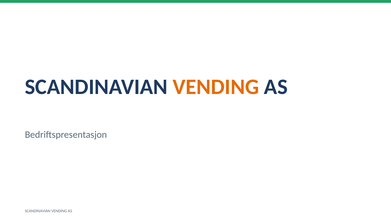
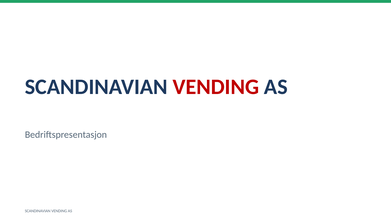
VENDING at (216, 87) colour: orange -> red
